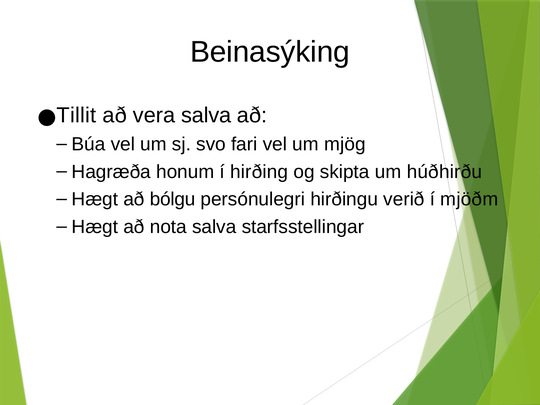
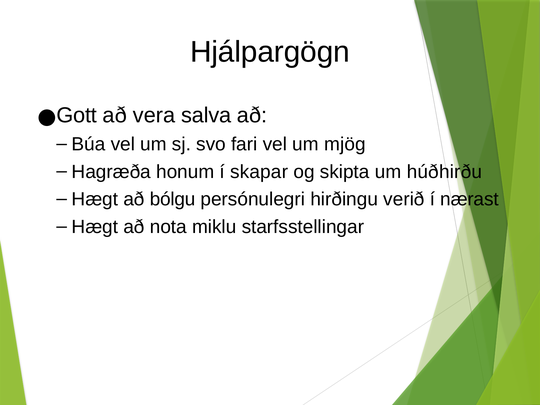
Beinasýking: Beinasýking -> Hjálpargögn
Tillit: Tillit -> Gott
hirðing: hirðing -> skapar
mjöðm: mjöðm -> nærast
nota salva: salva -> miklu
